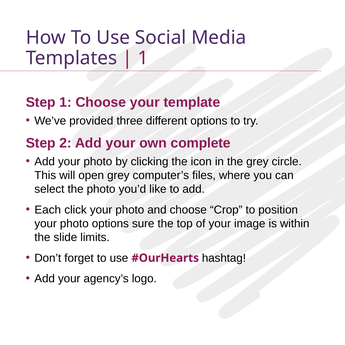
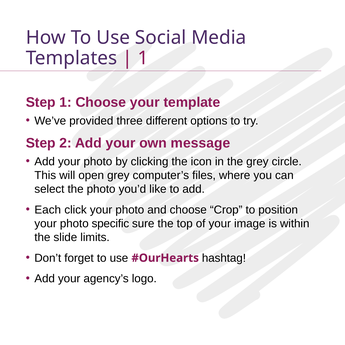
complete: complete -> message
photo options: options -> specific
